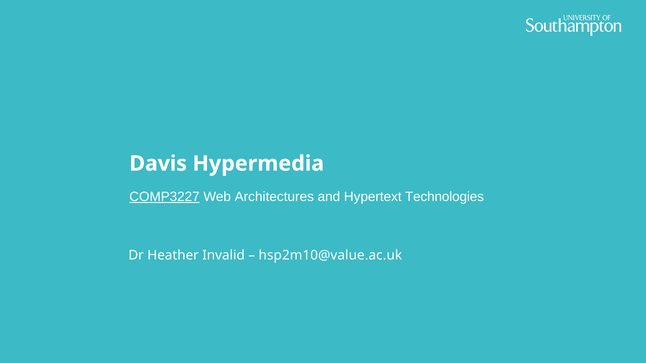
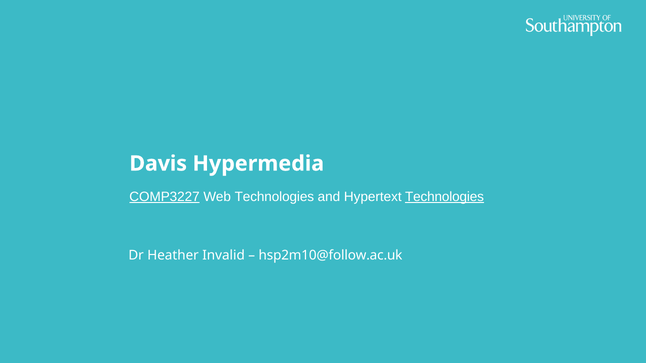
Web Architectures: Architectures -> Technologies
Technologies at (445, 197) underline: none -> present
hsp2m10@value.ac.uk: hsp2m10@value.ac.uk -> hsp2m10@follow.ac.uk
